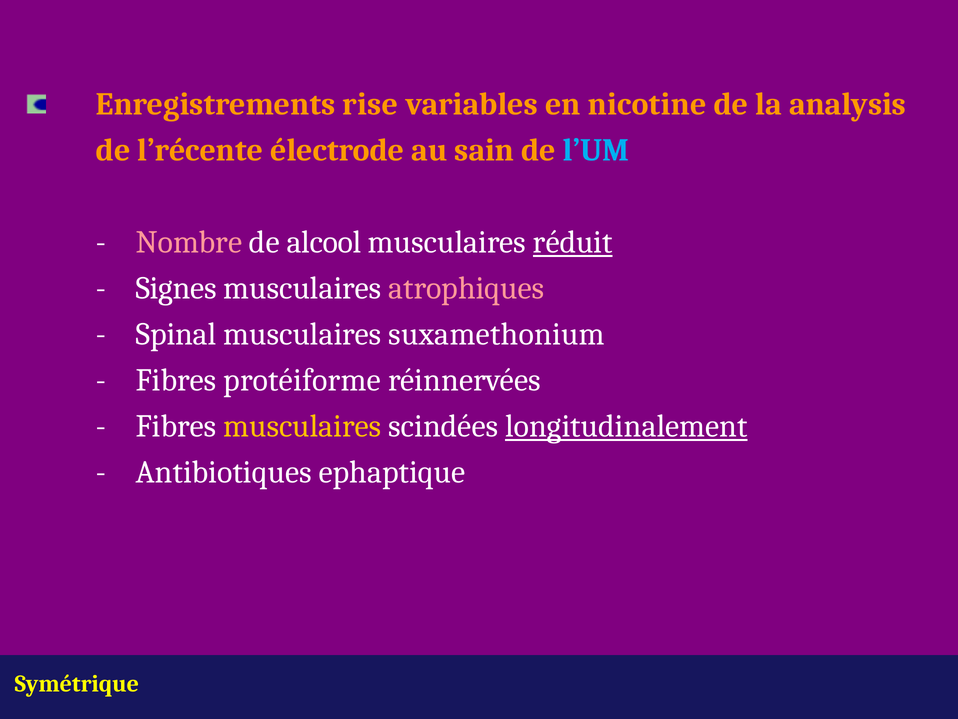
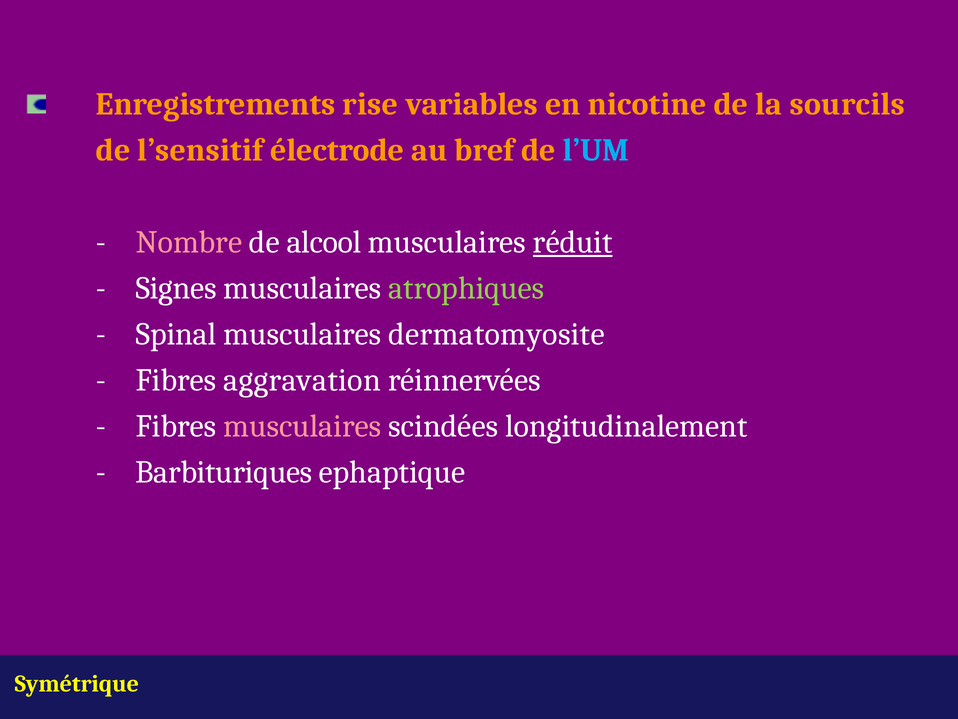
analysis: analysis -> sourcils
l’récente: l’récente -> l’sensitif
sain: sain -> bref
atrophiques colour: pink -> light green
suxamethonium: suxamethonium -> dermatomyosite
protéiforme: protéiforme -> aggravation
musculaires at (302, 426) colour: yellow -> pink
longitudinalement underline: present -> none
Antibiotiques: Antibiotiques -> Barbituriques
